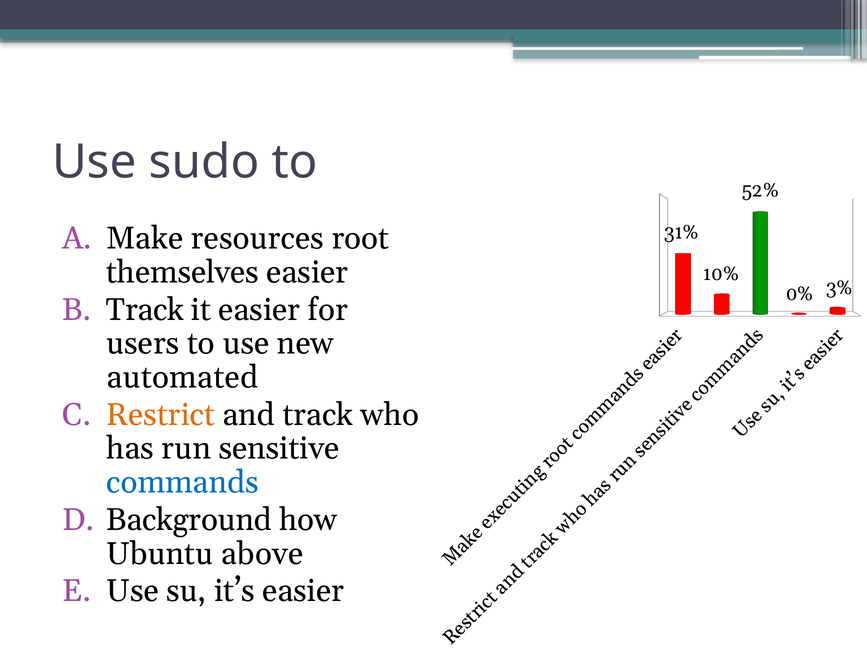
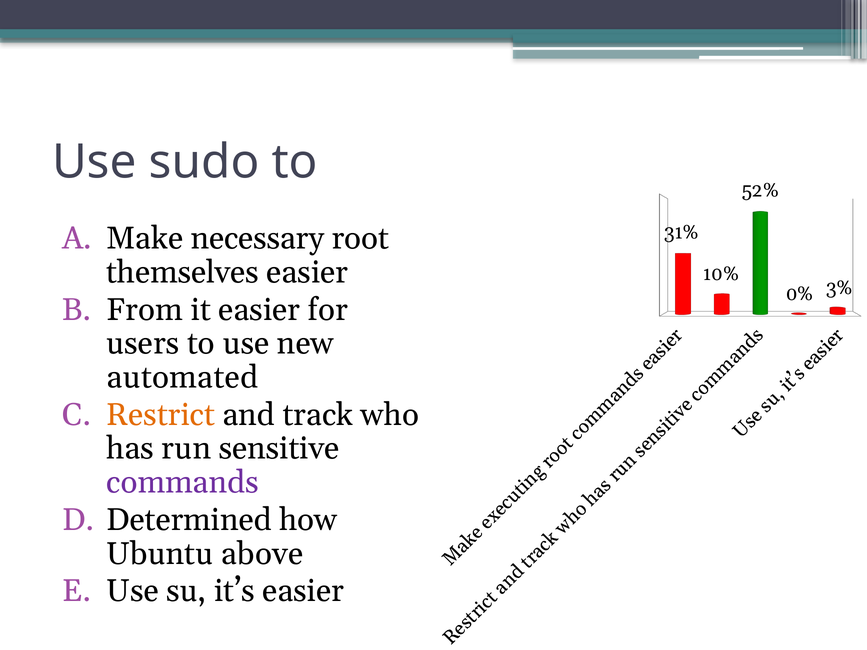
resources: resources -> necessary
Track at (145, 310): Track -> From
commands colour: blue -> purple
Background: Background -> Determined
